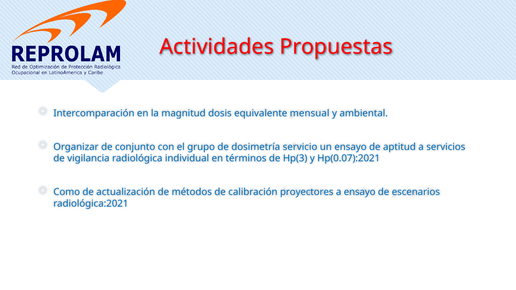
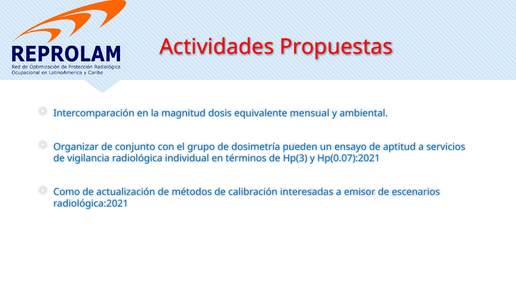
servicio: servicio -> pueden
proyectores: proyectores -> interesadas
a ensayo: ensayo -> emisor
